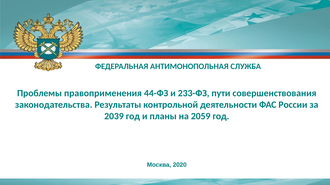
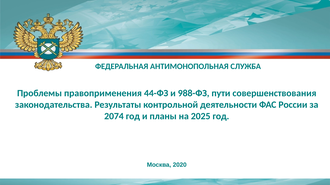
233-ФЗ: 233-ФЗ -> 988-ФЗ
2039: 2039 -> 2074
2059: 2059 -> 2025
